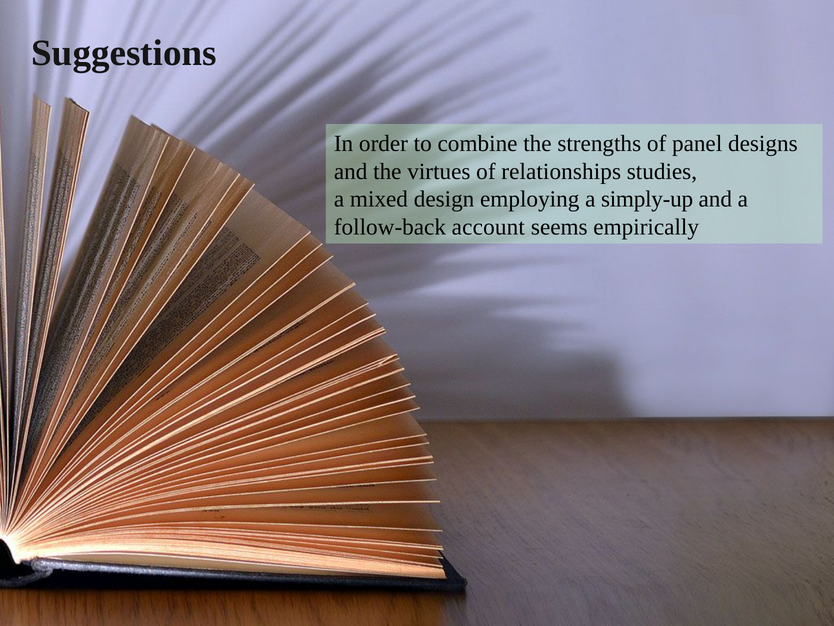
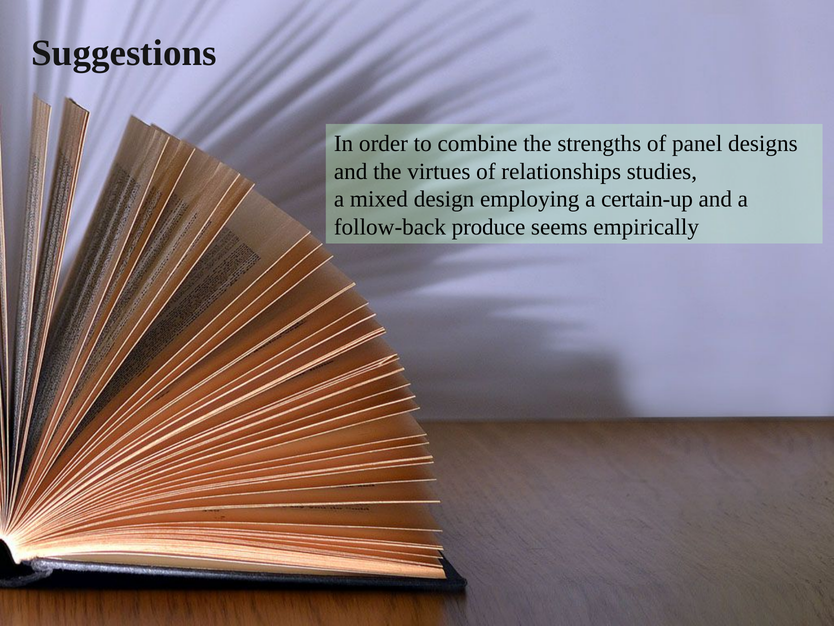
simply-up: simply-up -> certain-up
account: account -> produce
